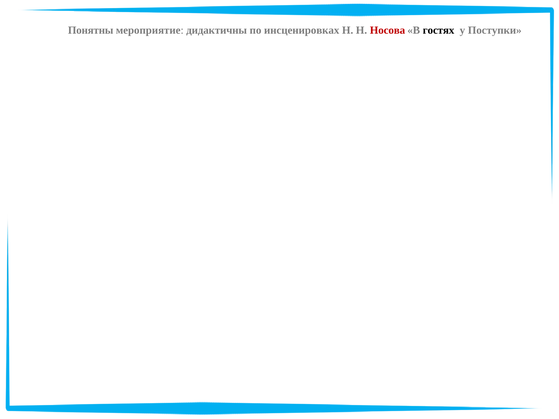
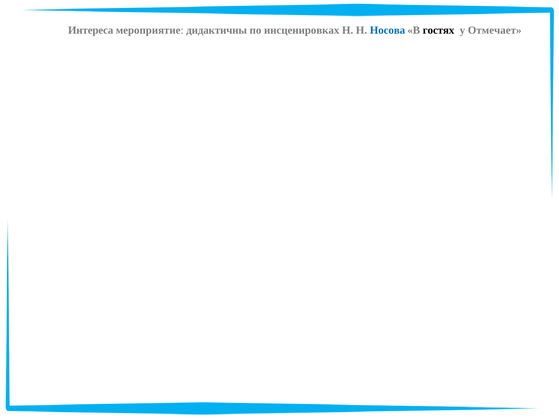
Понятны: Понятны -> Интереса
Носова colour: red -> blue
Поступки: Поступки -> Отмечает
